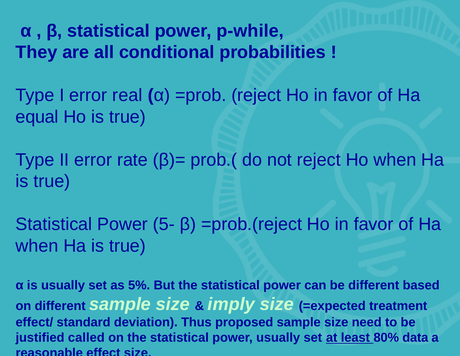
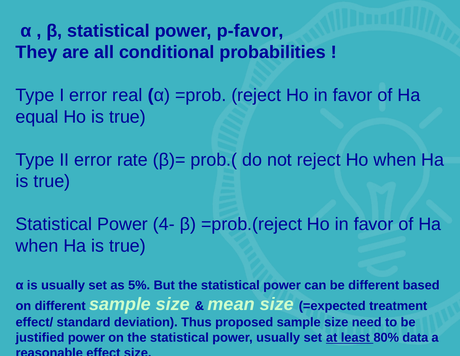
p-while: p-while -> p-favor
5-: 5- -> 4-
imply: imply -> mean
justified called: called -> power
